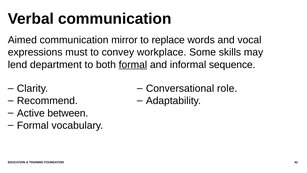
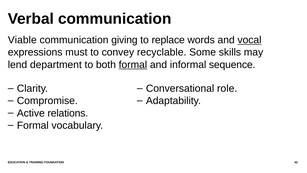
Aimed: Aimed -> Viable
mirror: mirror -> giving
vocal underline: none -> present
workplace: workplace -> recyclable
Recommend: Recommend -> Compromise
between: between -> relations
